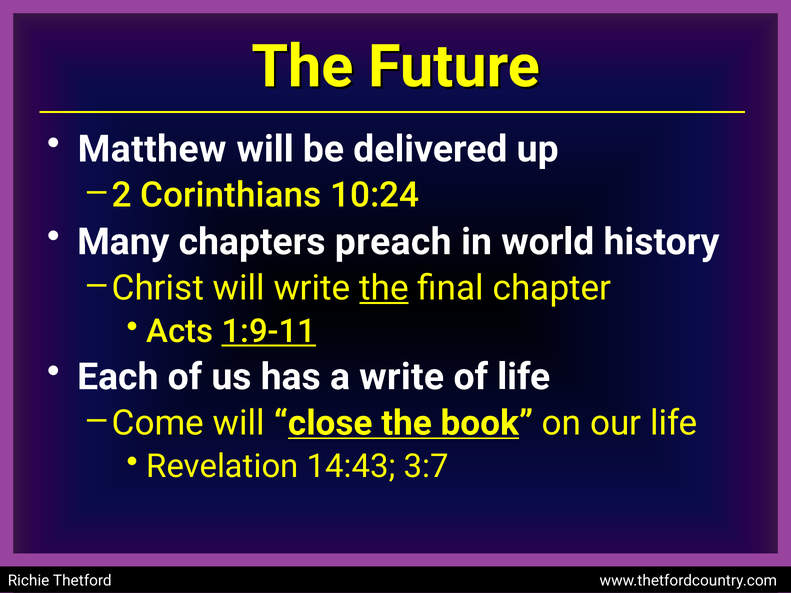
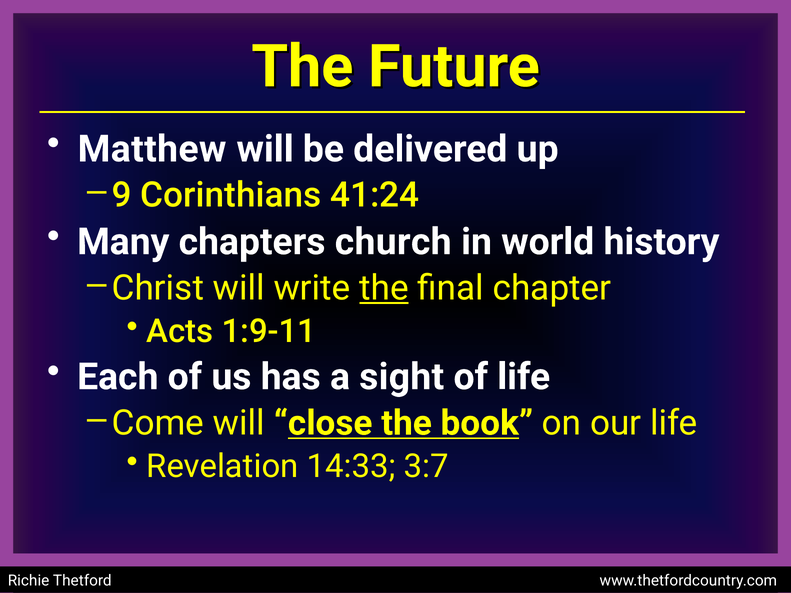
2: 2 -> 9
10:24: 10:24 -> 41:24
preach: preach -> church
1:9-11 underline: present -> none
a write: write -> sight
14:43: 14:43 -> 14:33
